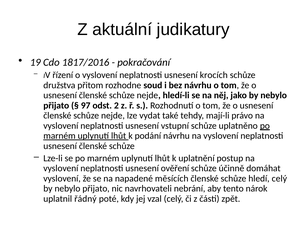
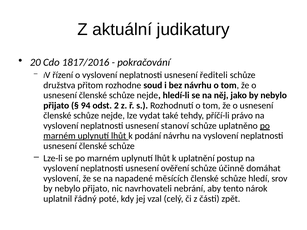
19: 19 -> 20
krocích: krocích -> řediteli
97: 97 -> 94
mají-li: mají-li -> příčí-li
vstupní: vstupní -> stanoví
hledí celý: celý -> srov
